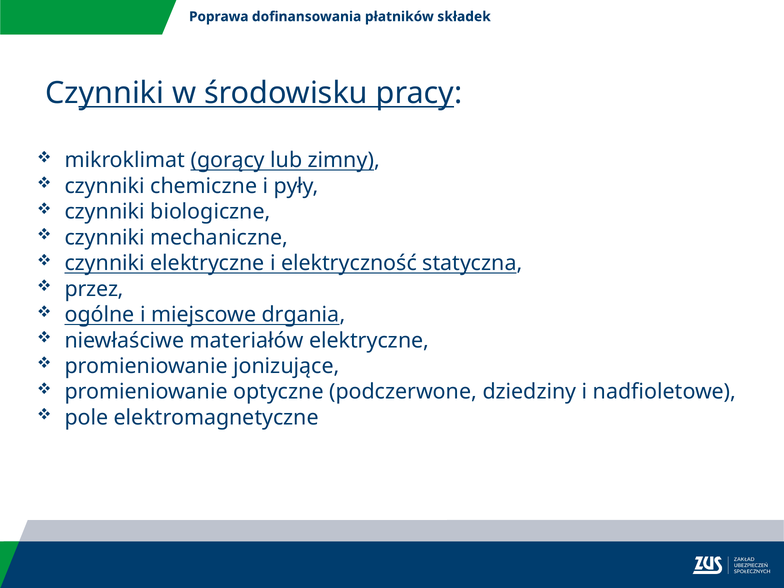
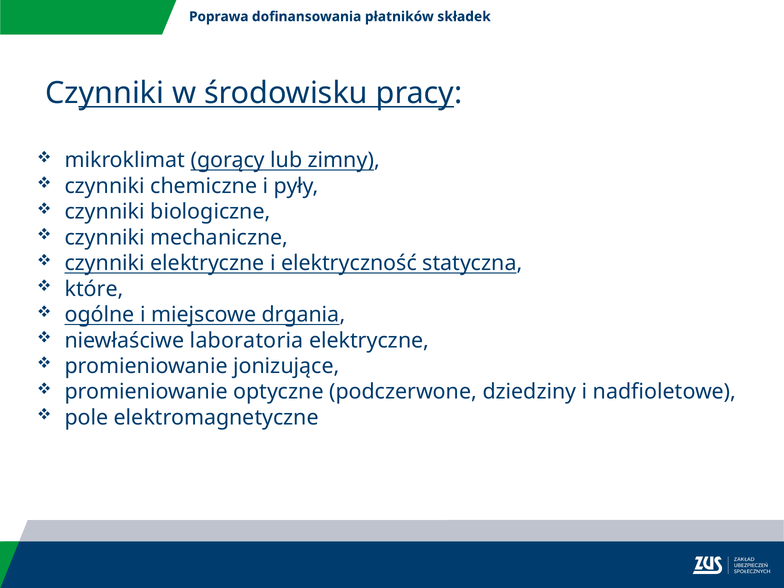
przez: przez -> które
materiałów: materiałów -> laboratoria
